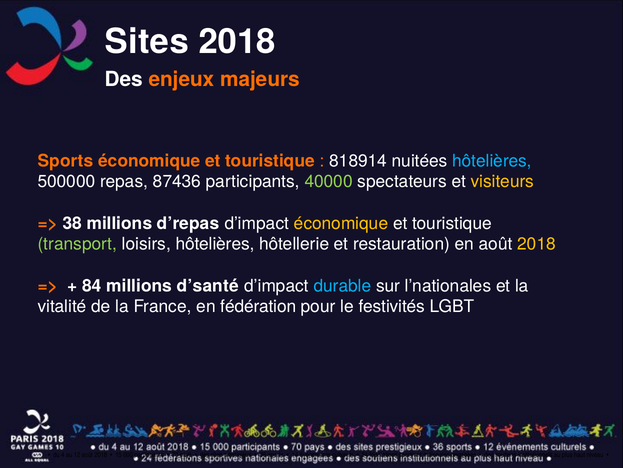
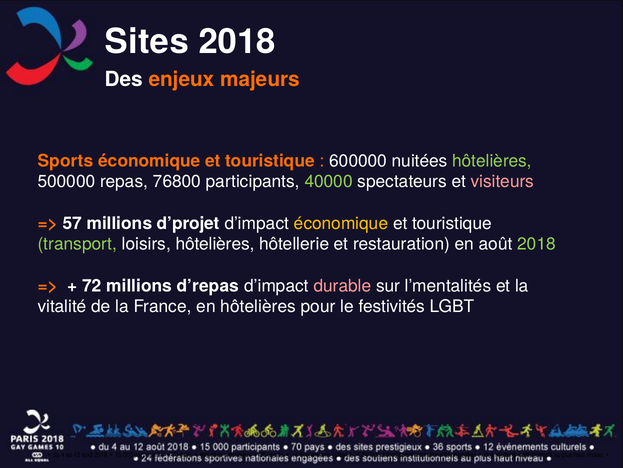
818914: 818914 -> 600000
hôtelières at (492, 161) colour: light blue -> light green
87436: 87436 -> 76800
visiteurs colour: yellow -> pink
38: 38 -> 57
d’repas: d’repas -> d’projet
2018 at (537, 244) colour: yellow -> light green
84: 84 -> 72
d’santé: d’santé -> d’repas
durable colour: light blue -> pink
l’nationales: l’nationales -> l’mentalités
en fédération: fédération -> hôtelières
